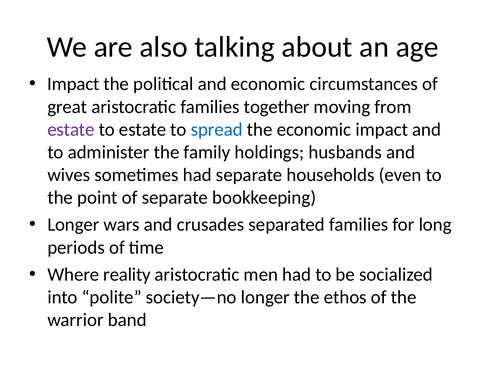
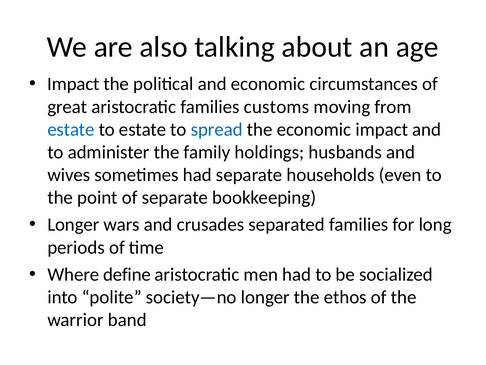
together: together -> customs
estate at (71, 129) colour: purple -> blue
reality: reality -> define
